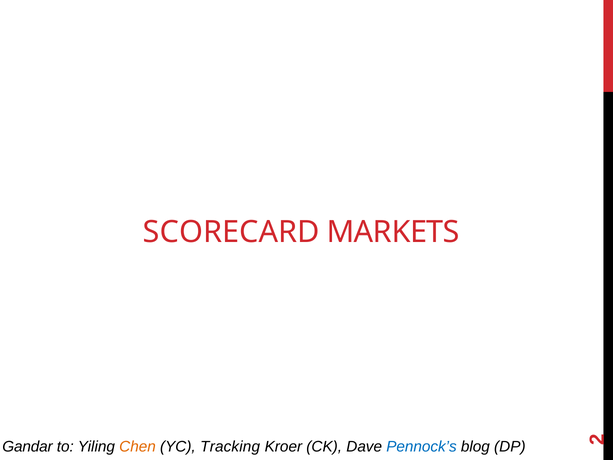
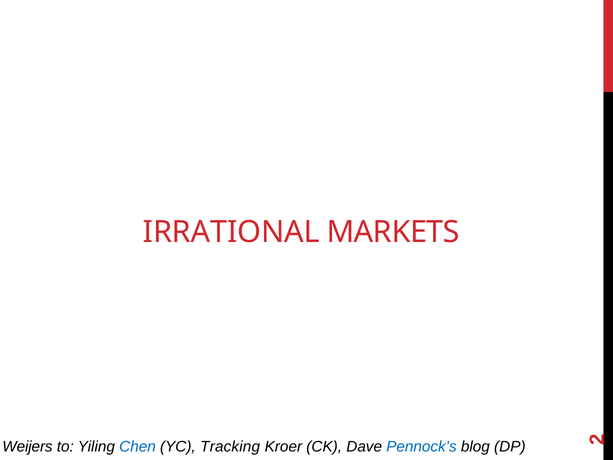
SCORECARD: SCORECARD -> IRRATIONAL
Gandar: Gandar -> Weijers
Chen colour: orange -> blue
